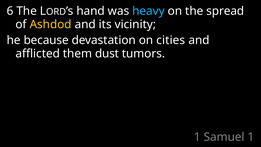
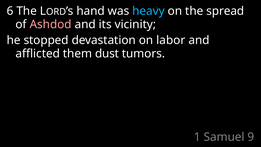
Ashdod colour: yellow -> pink
because: because -> stopped
cities: cities -> labor
Samuel 1: 1 -> 9
